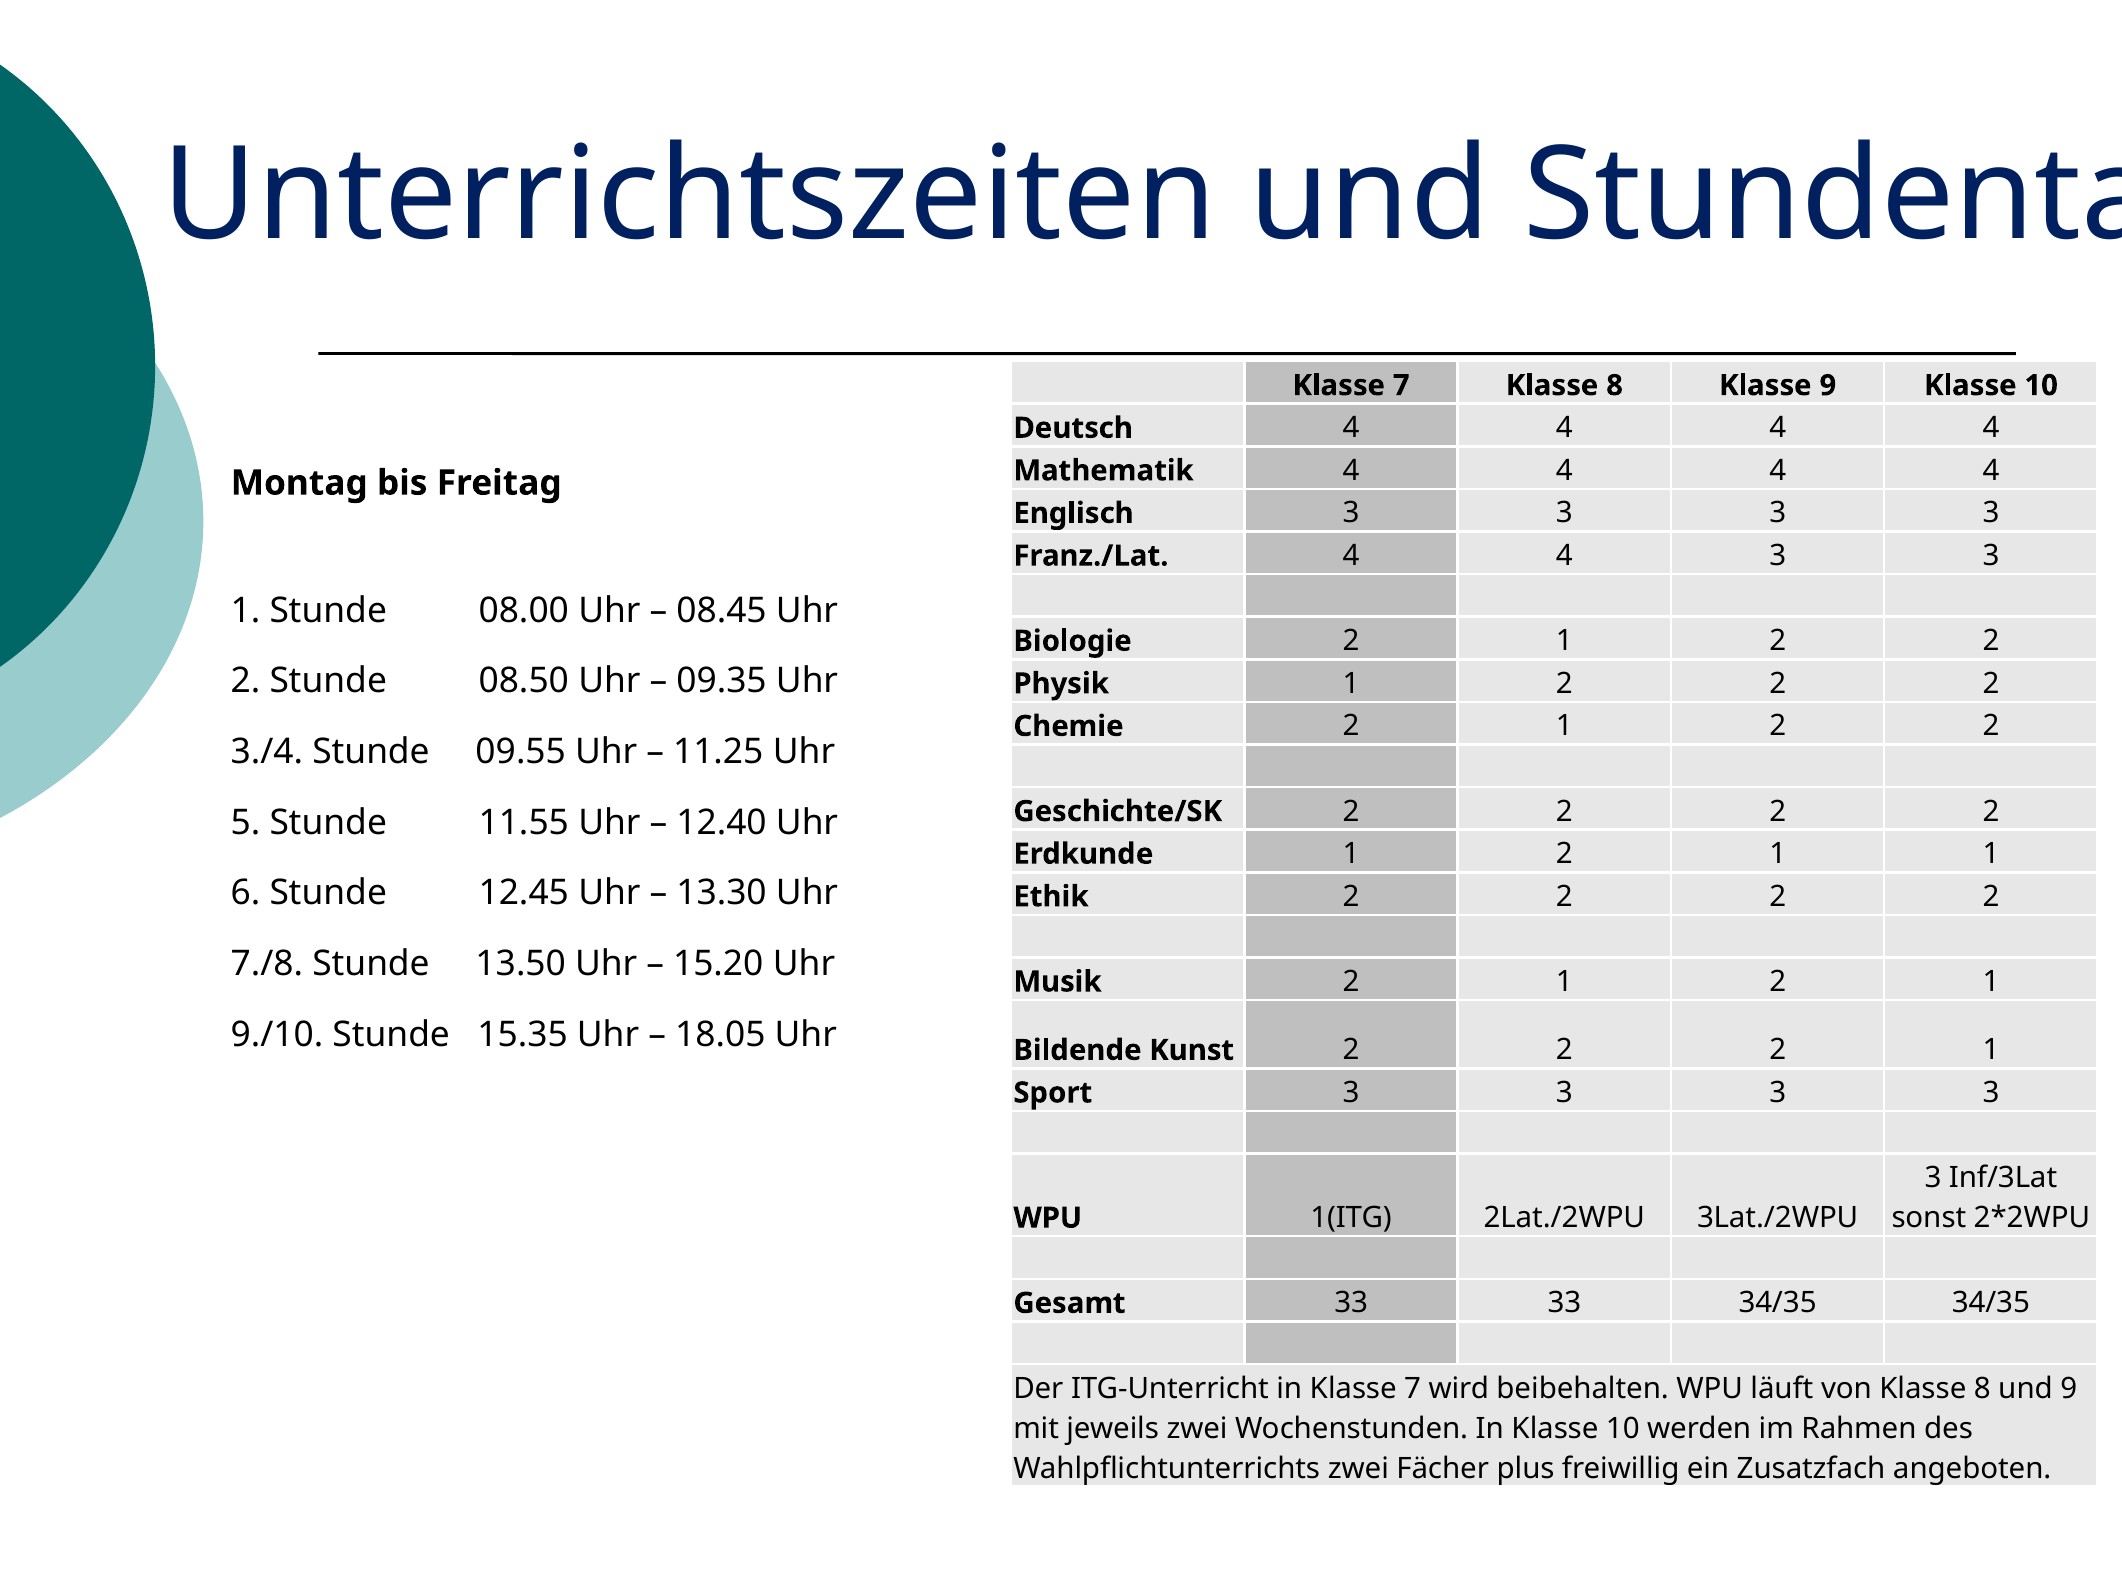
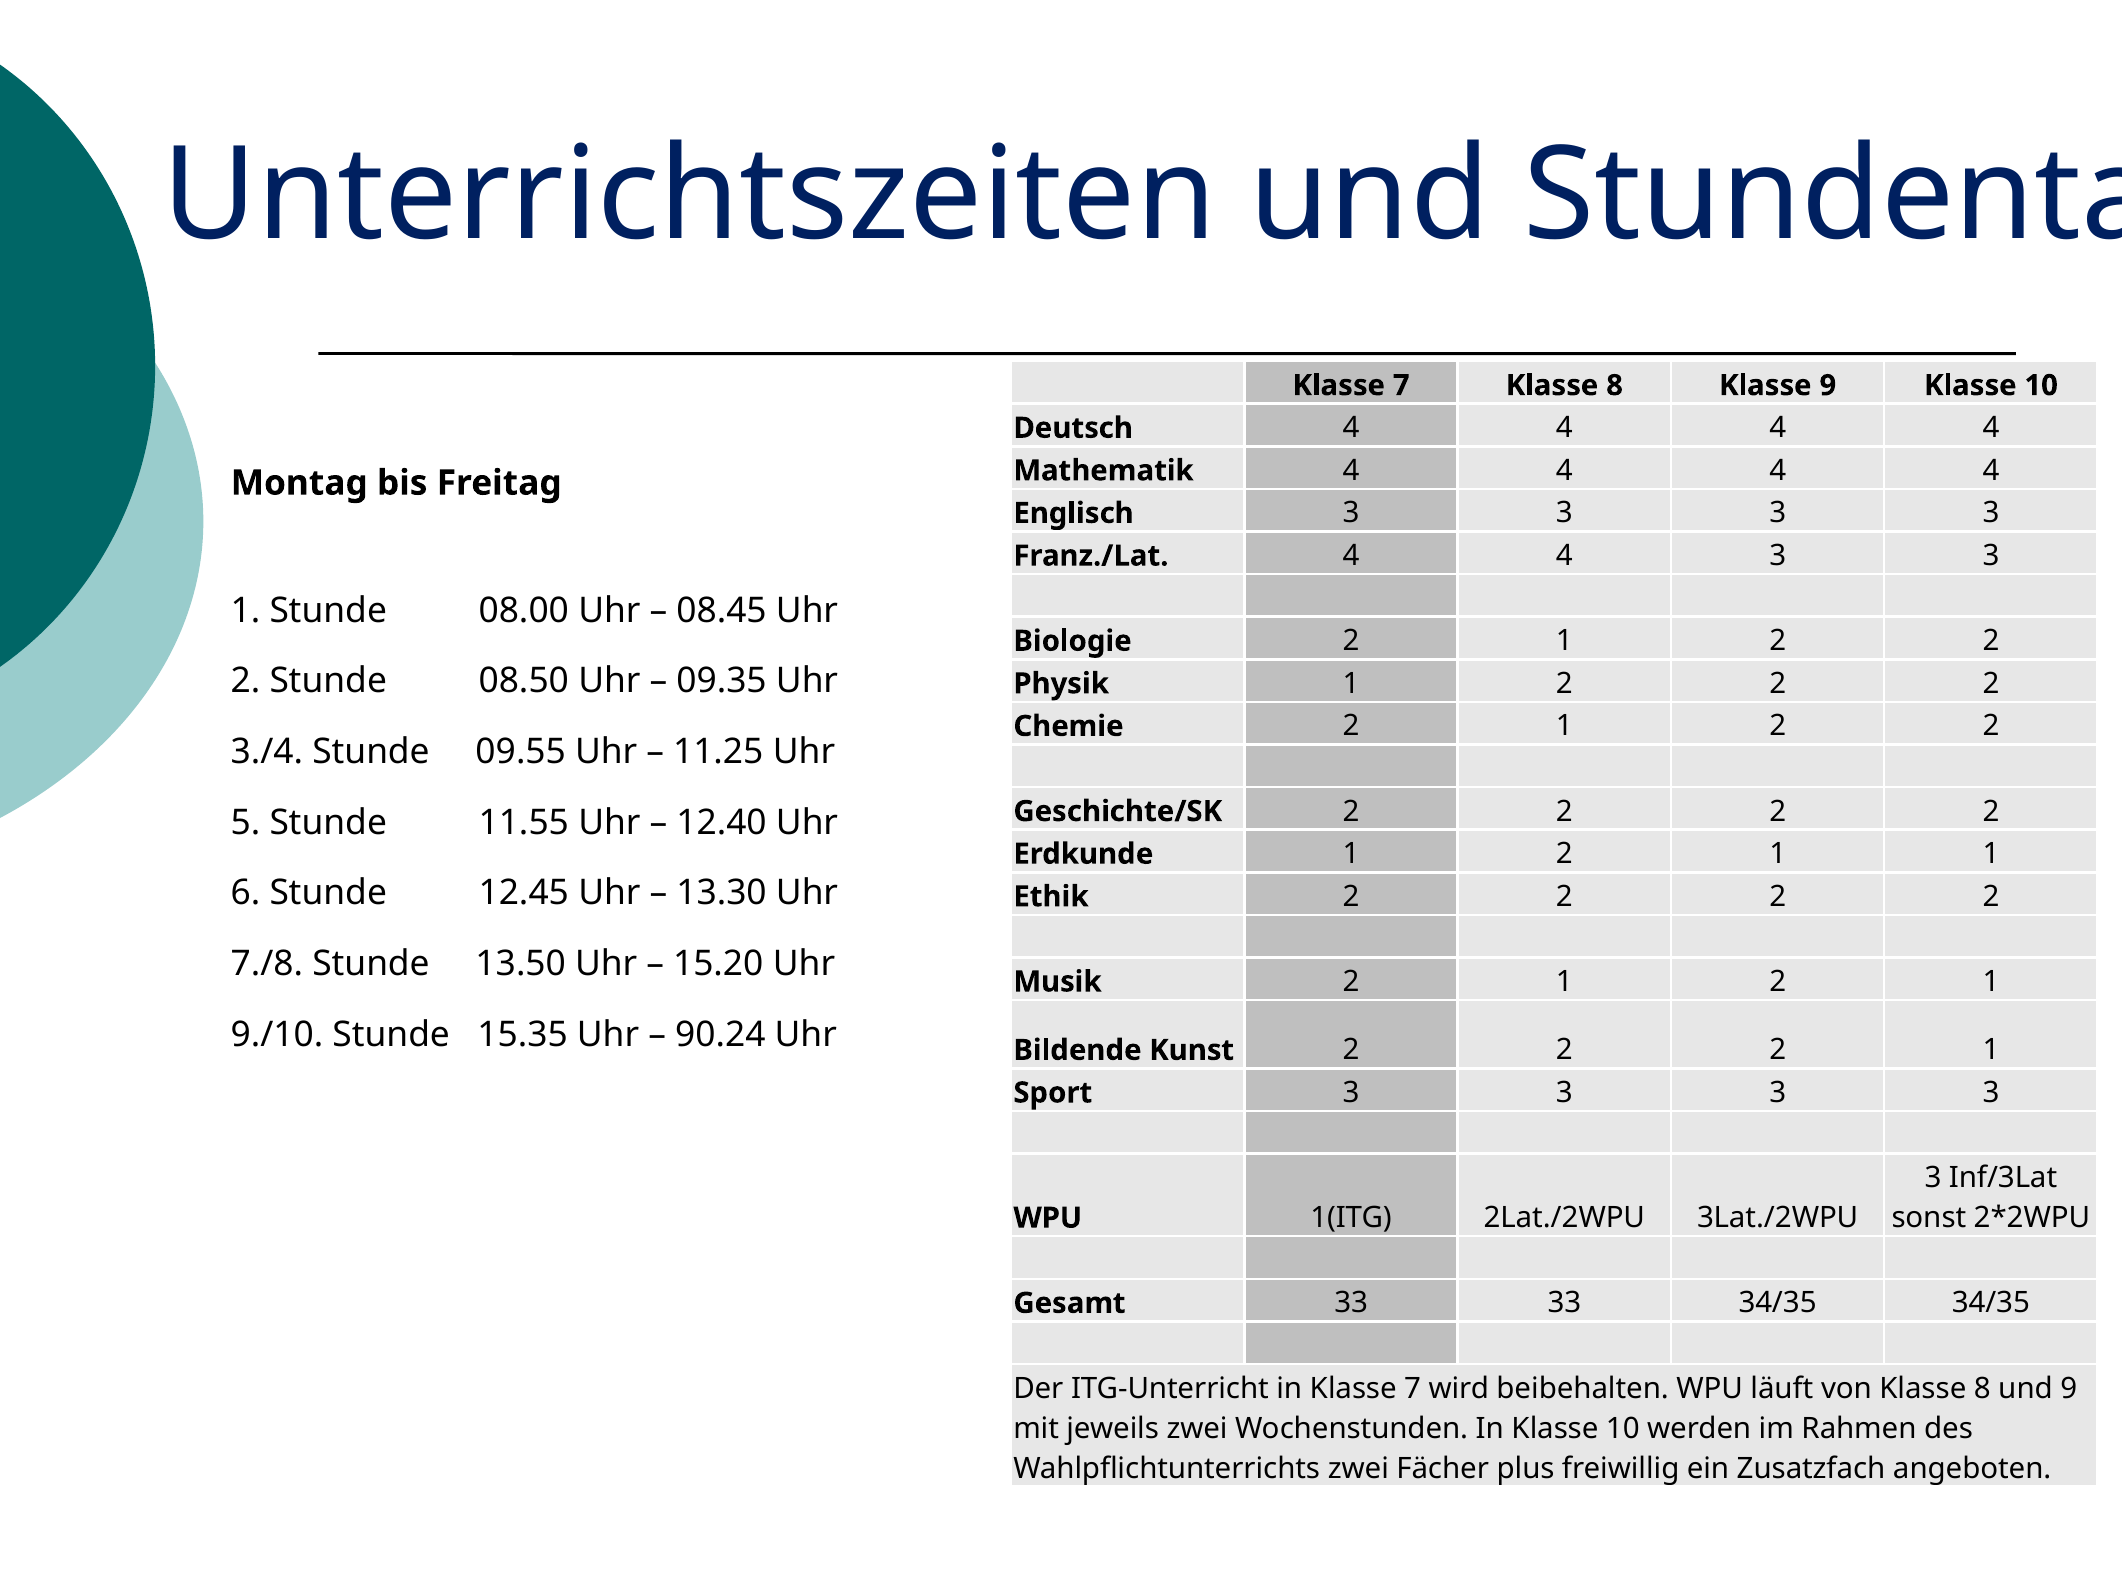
18.05: 18.05 -> 90.24
